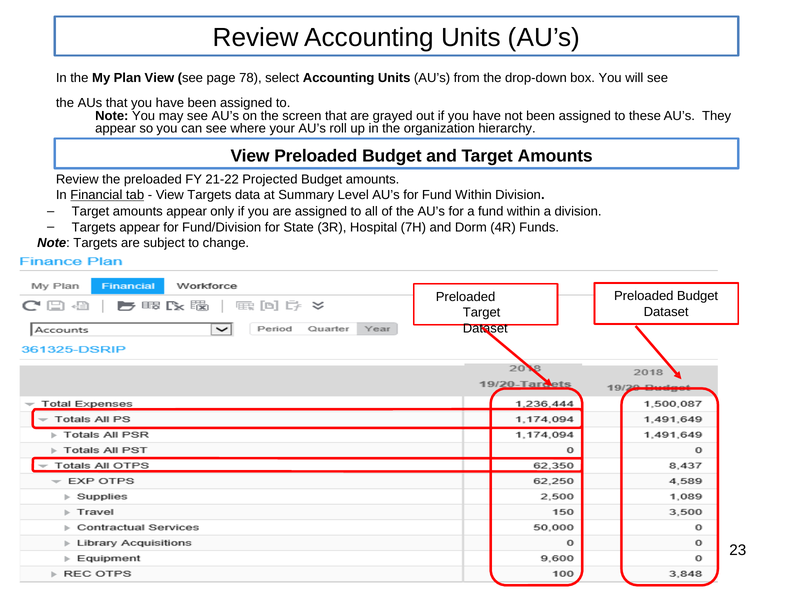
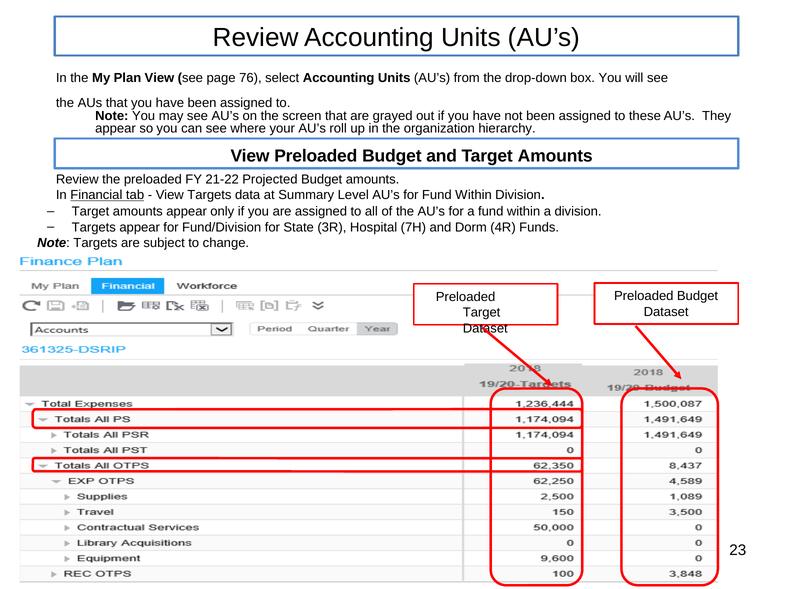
78: 78 -> 76
